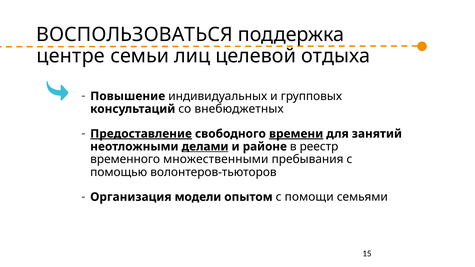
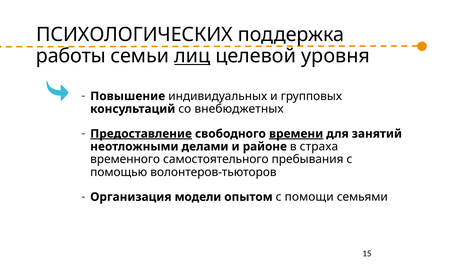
ВОСПОЛЬЗОВАТЬСЯ: ВОСПОЛЬЗОВАТЬСЯ -> ПСИХОЛОГИЧЕСКИХ
центре: центре -> работы
лиц underline: none -> present
отдыха: отдыха -> уровня
делами underline: present -> none
реестр: реестр -> страха
множественными: множественными -> самостоятельного
